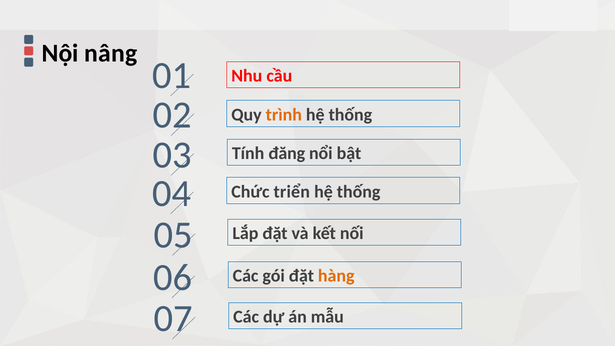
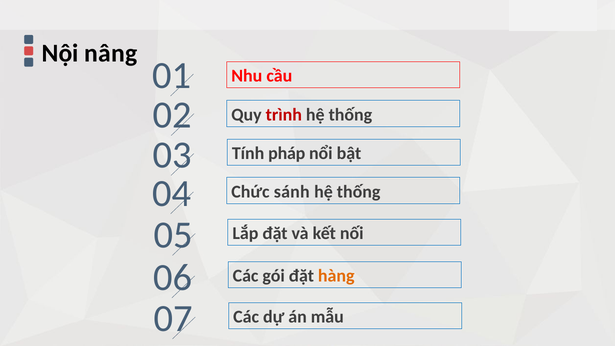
trình colour: orange -> red
đăng: đăng -> pháp
triển: triển -> sánh
